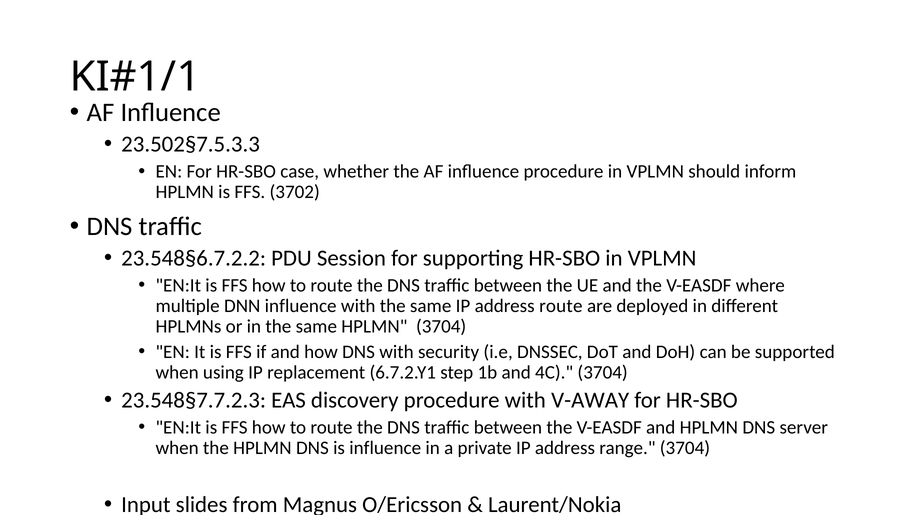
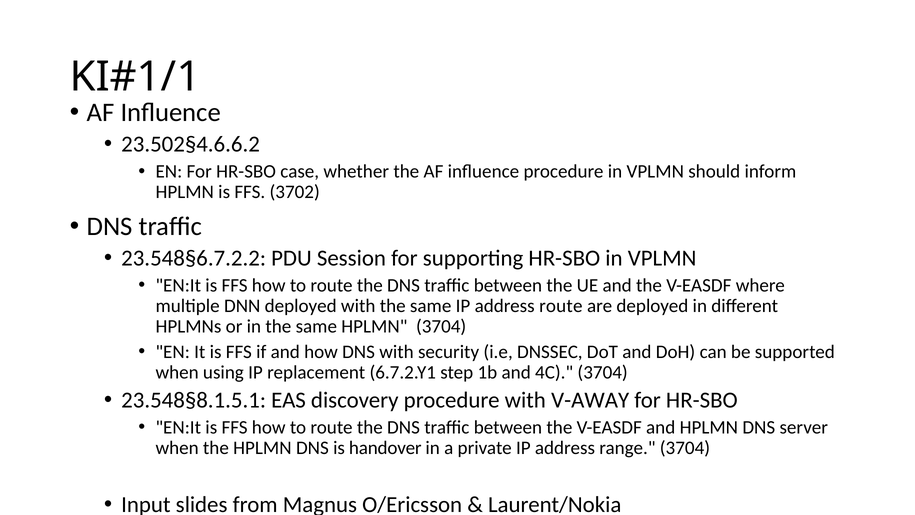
23.502§7.5.3.3: 23.502§7.5.3.3 -> 23.502§4.6.6.2
DNN influence: influence -> deployed
23.548§7.7.2.3: 23.548§7.7.2.3 -> 23.548§8.1.5.1
is influence: influence -> handover
